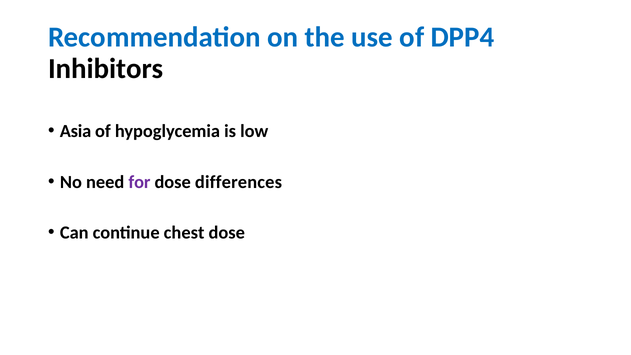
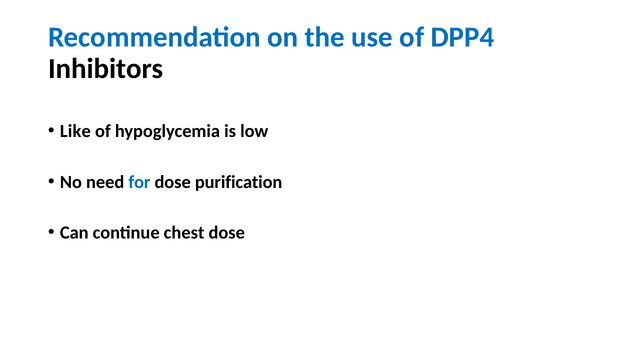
Asia: Asia -> Like
for colour: purple -> blue
differences: differences -> purification
